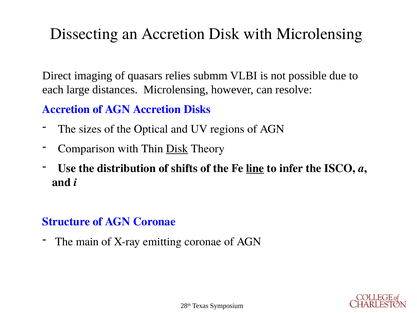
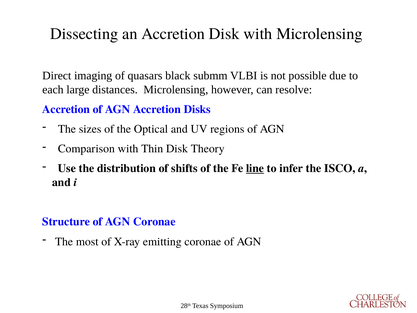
relies: relies -> black
Disk at (177, 149) underline: present -> none
main: main -> most
